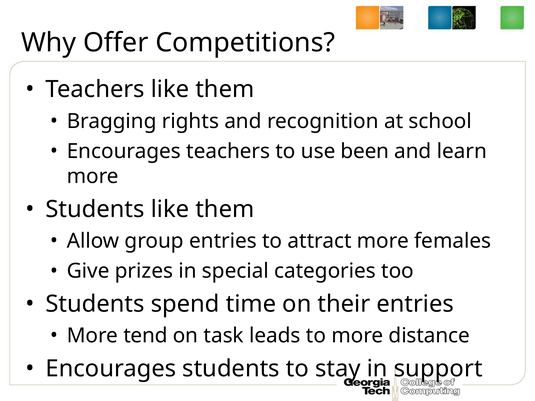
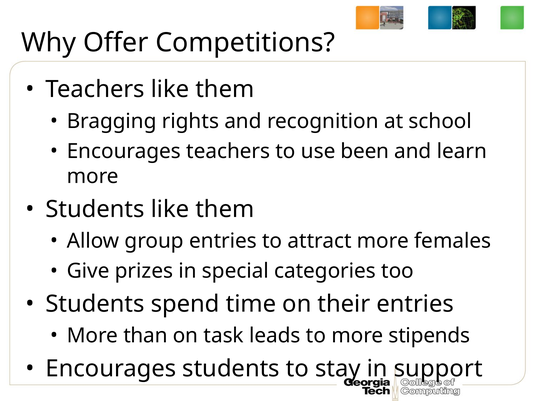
tend: tend -> than
distance: distance -> stipends
